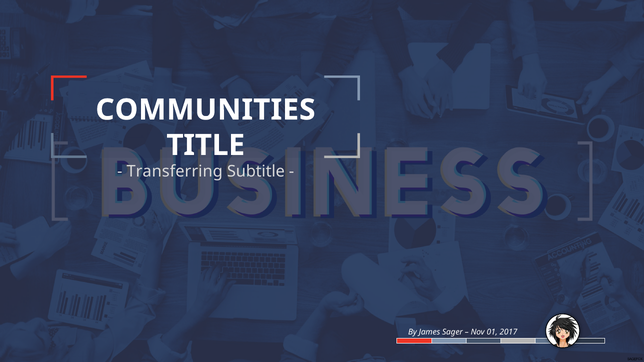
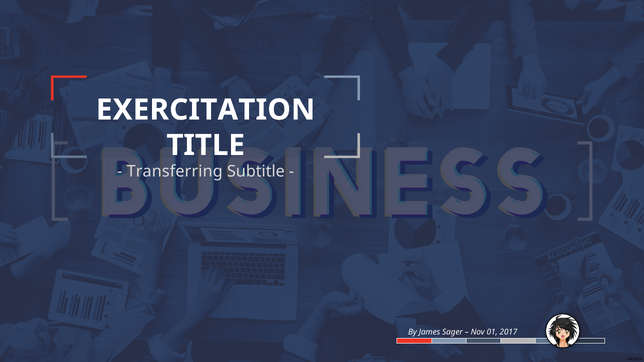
COMMUNITIES: COMMUNITIES -> EXERCITATION
